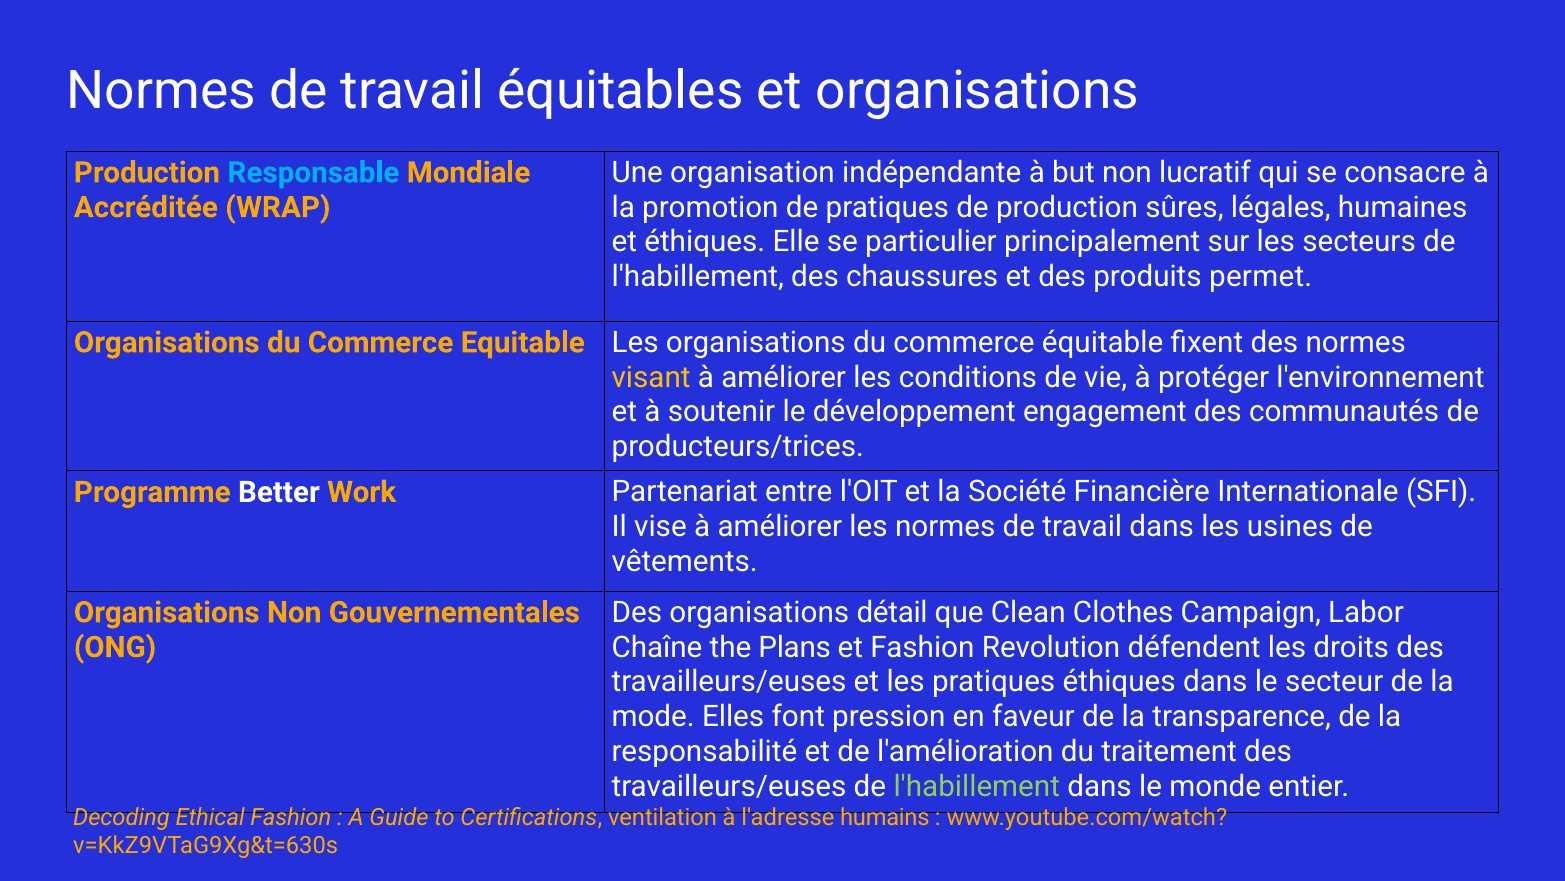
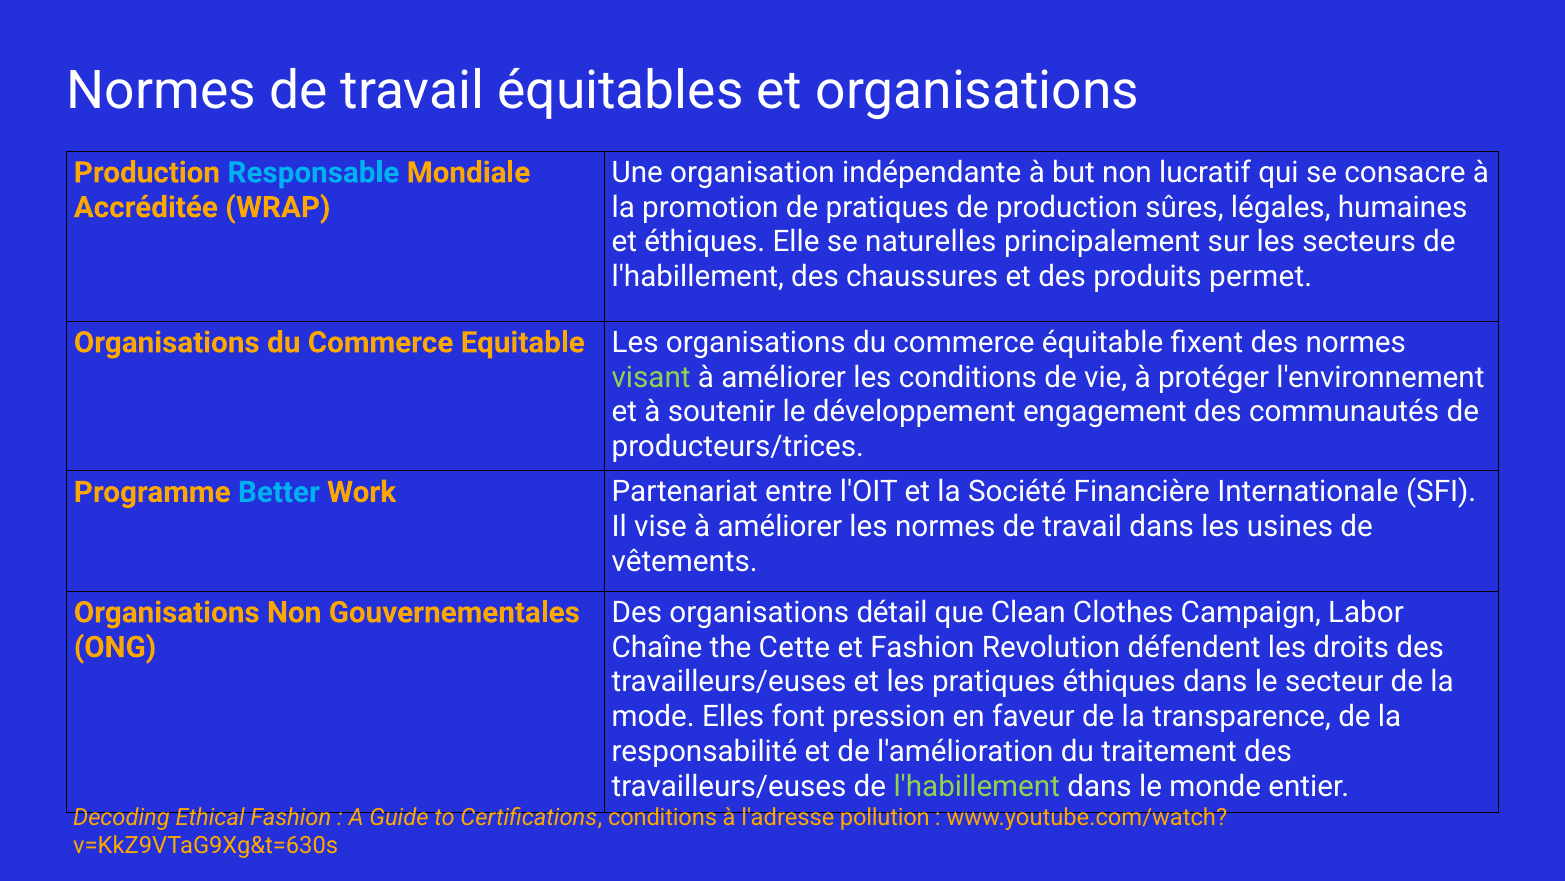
particulier: particulier -> naturelles
visant colour: yellow -> light green
Better colour: white -> light blue
Plans: Plans -> Cette
Certifications ventilation: ventilation -> conditions
humains: humains -> pollution
